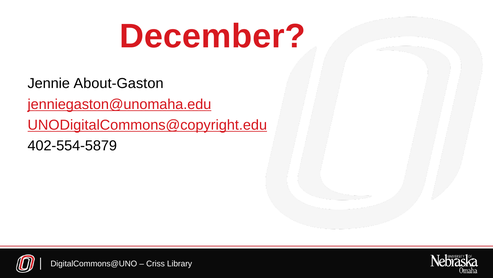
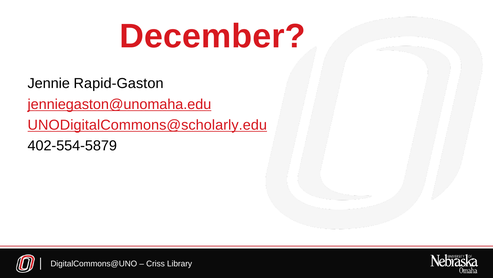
About-Gaston: About-Gaston -> Rapid-Gaston
UNODigitalCommons@copyright.edu: UNODigitalCommons@copyright.edu -> UNODigitalCommons@scholarly.edu
